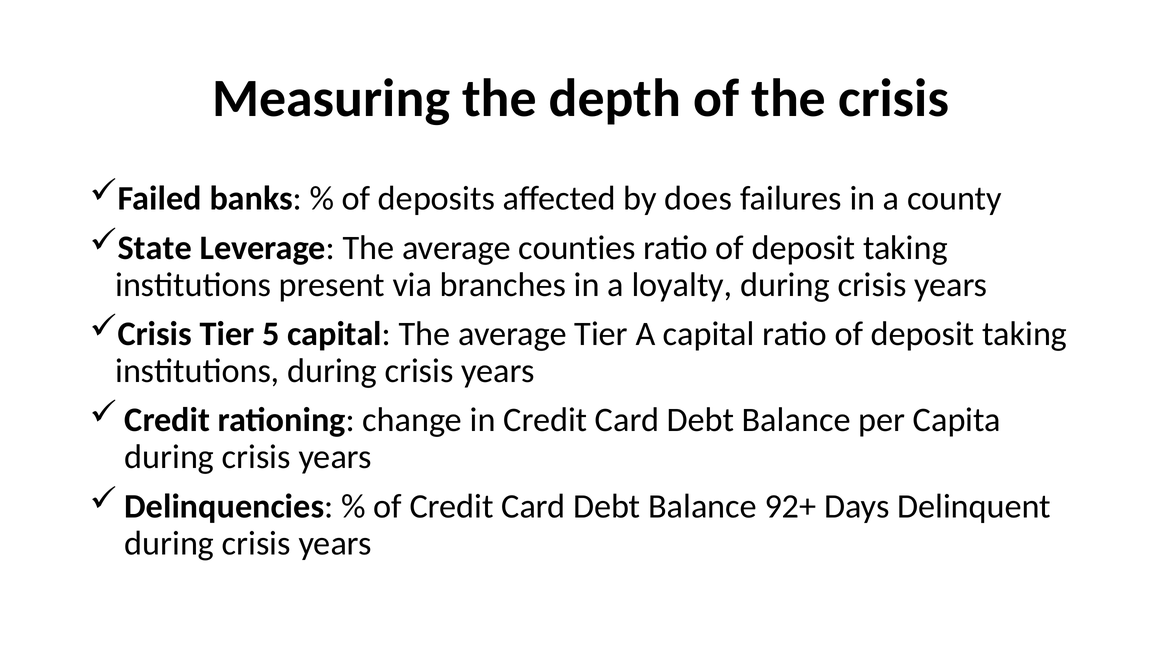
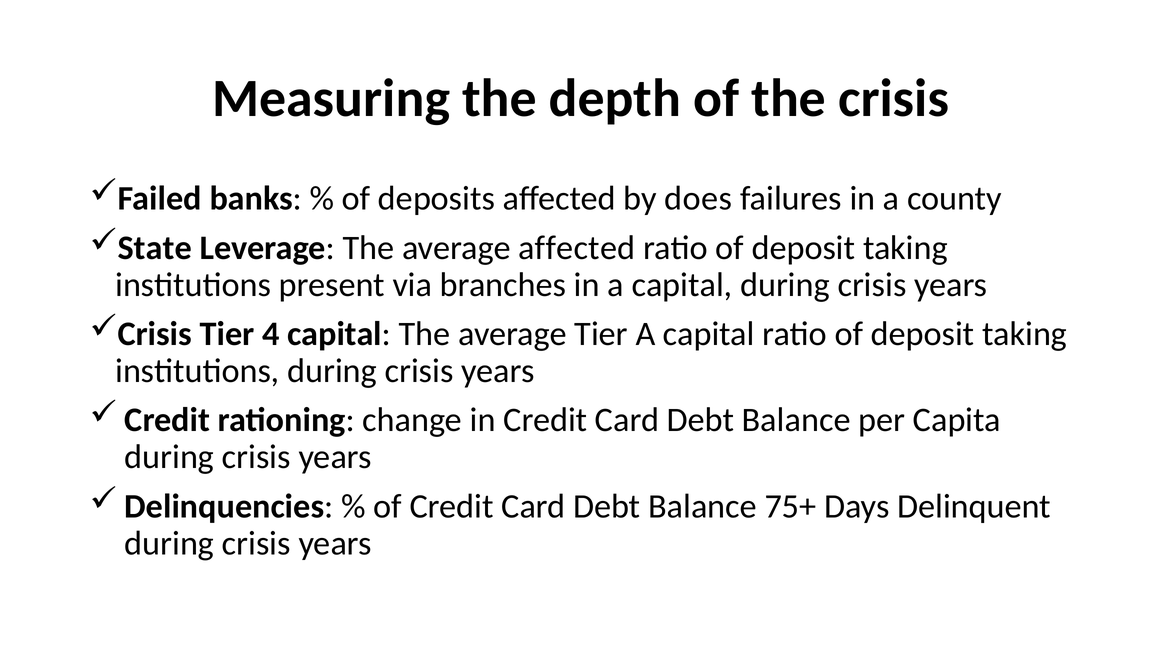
average counties: counties -> affected
in a loyalty: loyalty -> capital
5: 5 -> 4
92+: 92+ -> 75+
